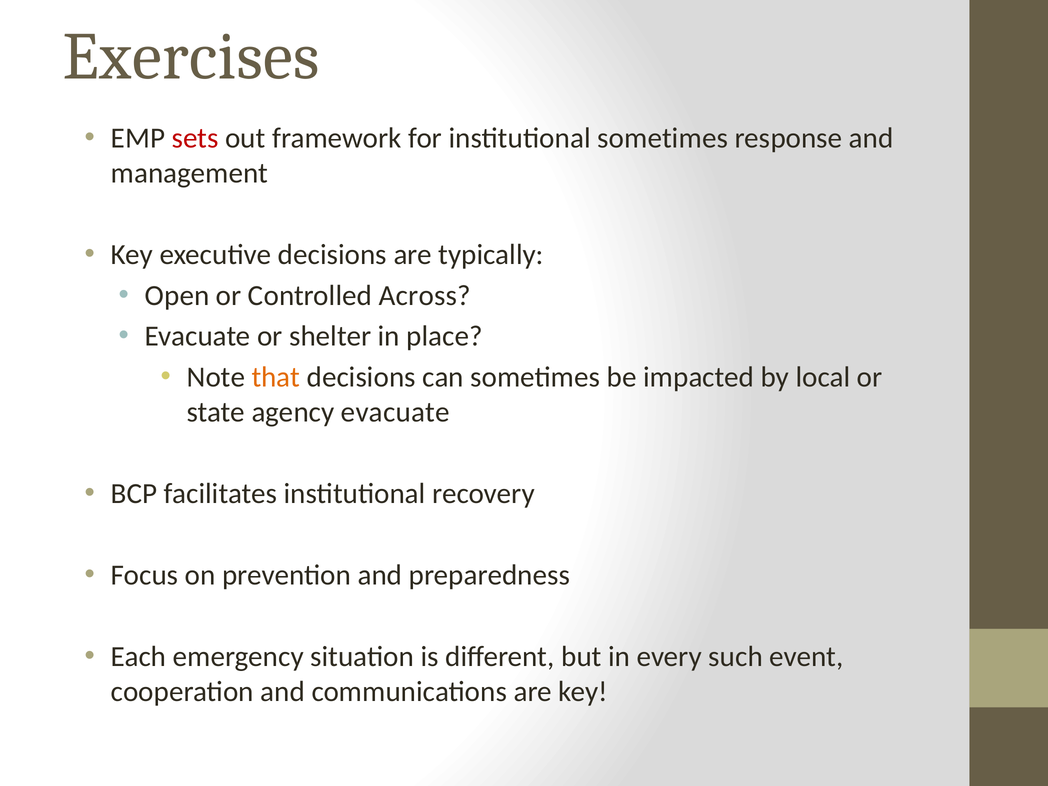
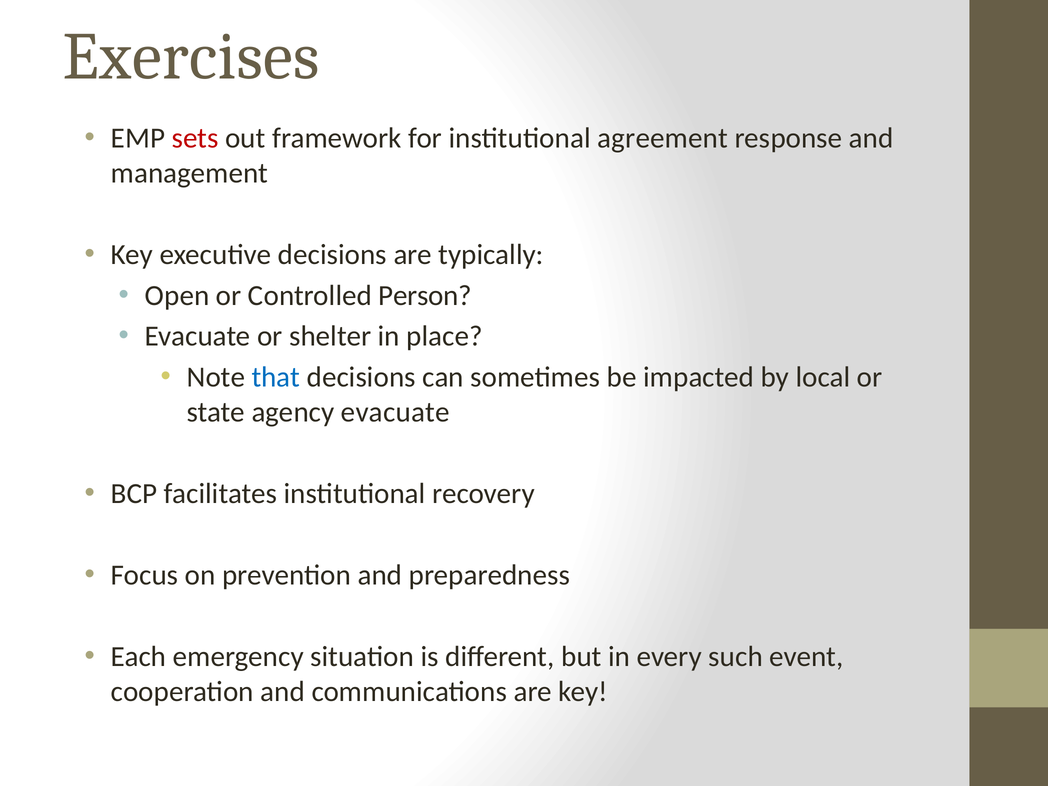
institutional sometimes: sometimes -> agreement
Across: Across -> Person
that colour: orange -> blue
